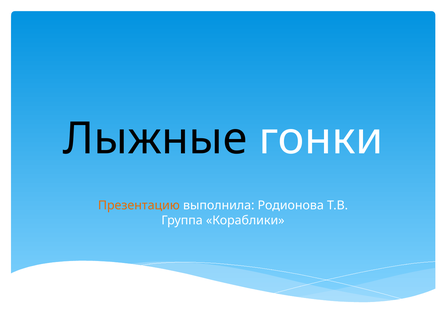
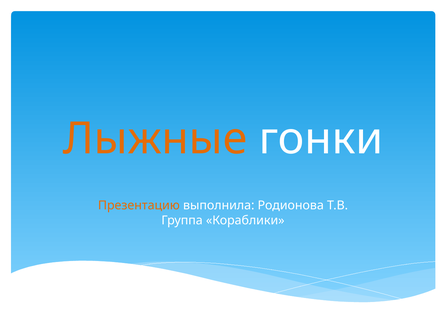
Лыжные colour: black -> orange
